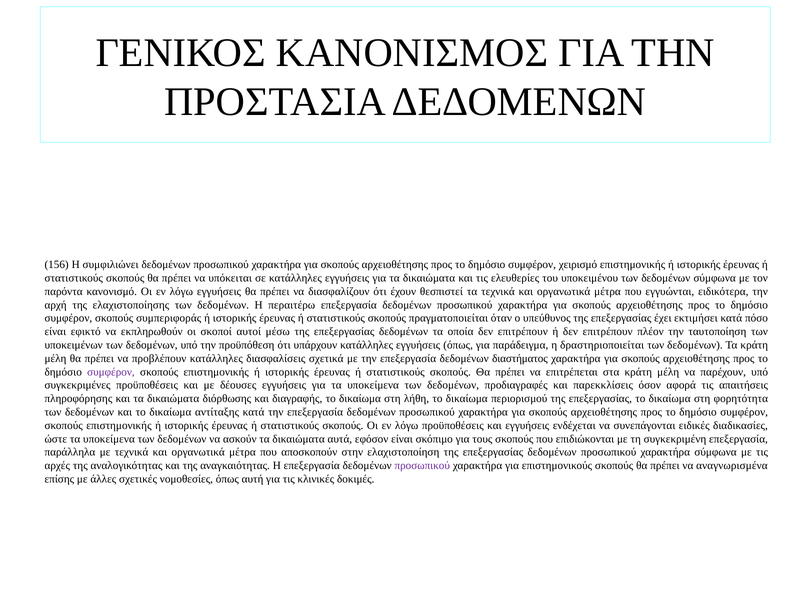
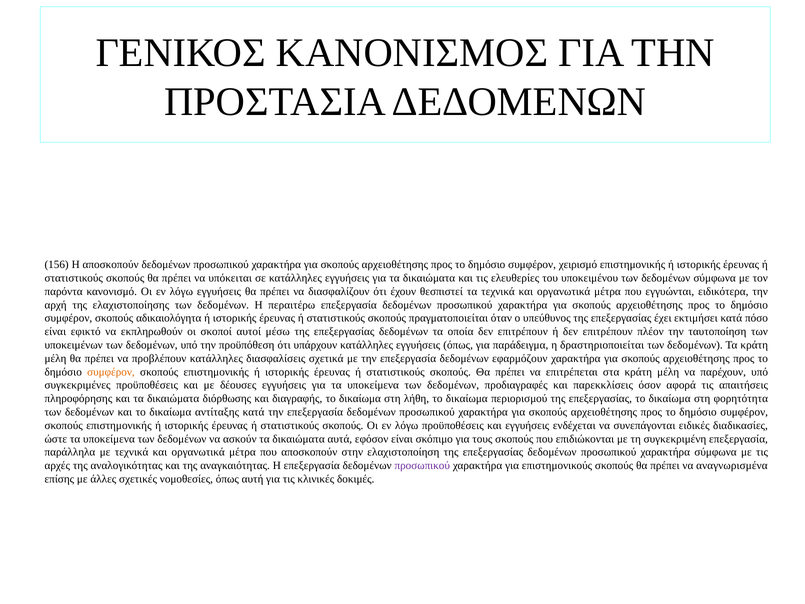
Η συμφιλιώνει: συμφιλιώνει -> αποσκοπούν
συμπεριφοράς: συμπεριφοράς -> αδικαιολόγητα
διαστήματος: διαστήματος -> εφαρμόζουν
συμφέρον at (111, 372) colour: purple -> orange
